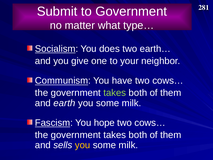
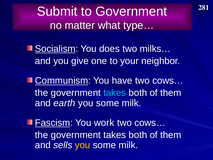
earth…: earth… -> milks…
takes at (115, 93) colour: light green -> light blue
hope: hope -> work
